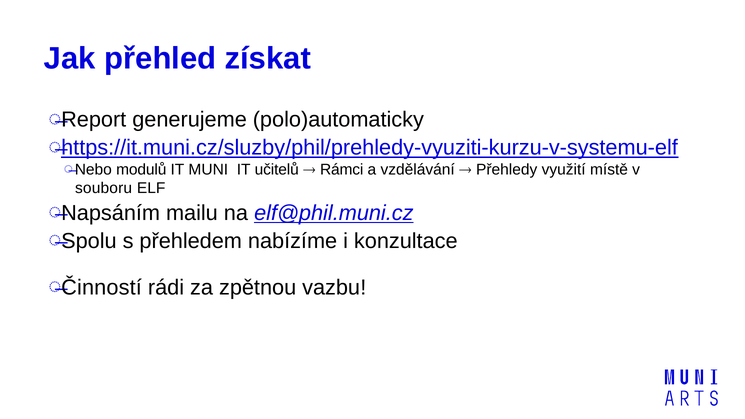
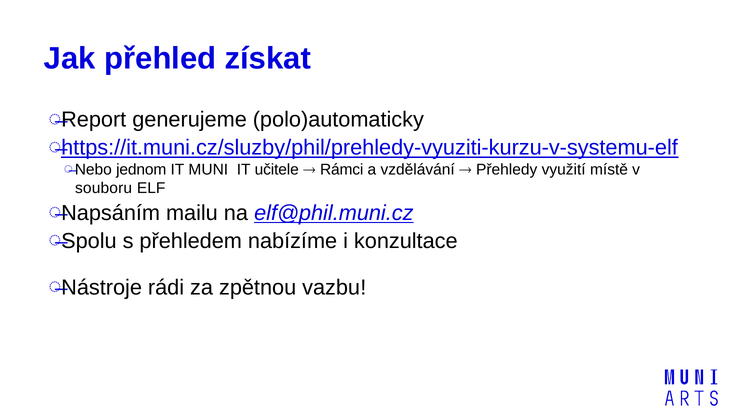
modulů: modulů -> jednom
učitelů: učitelů -> učitele
Činností: Činností -> Nástroje
